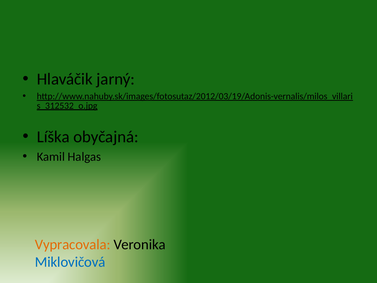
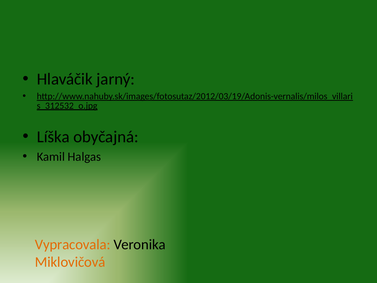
Miklovičová colour: blue -> orange
